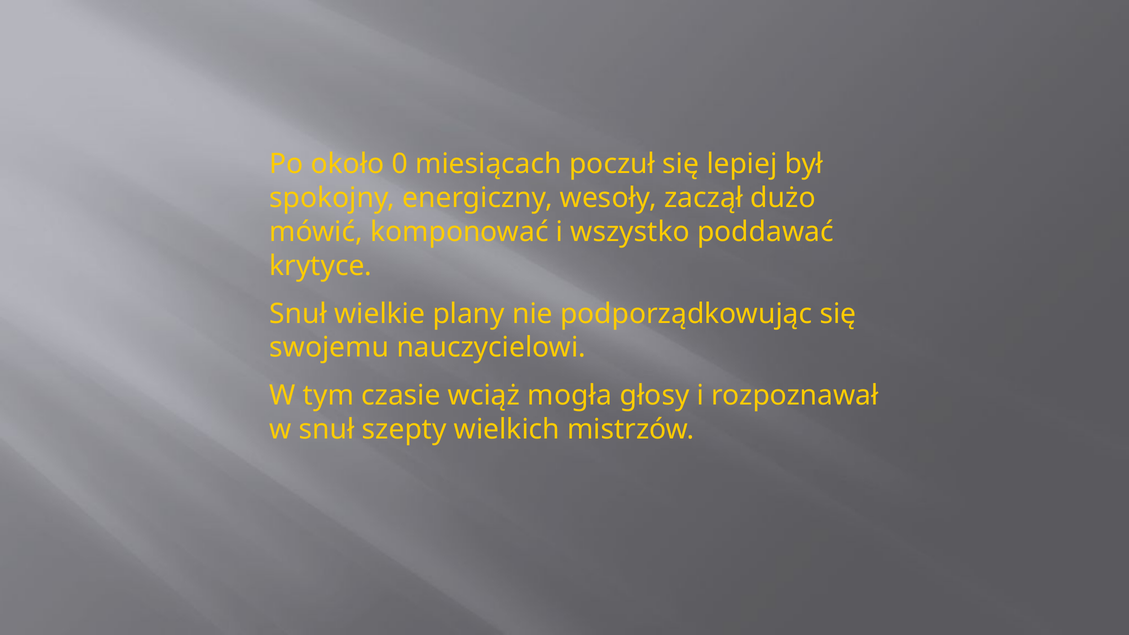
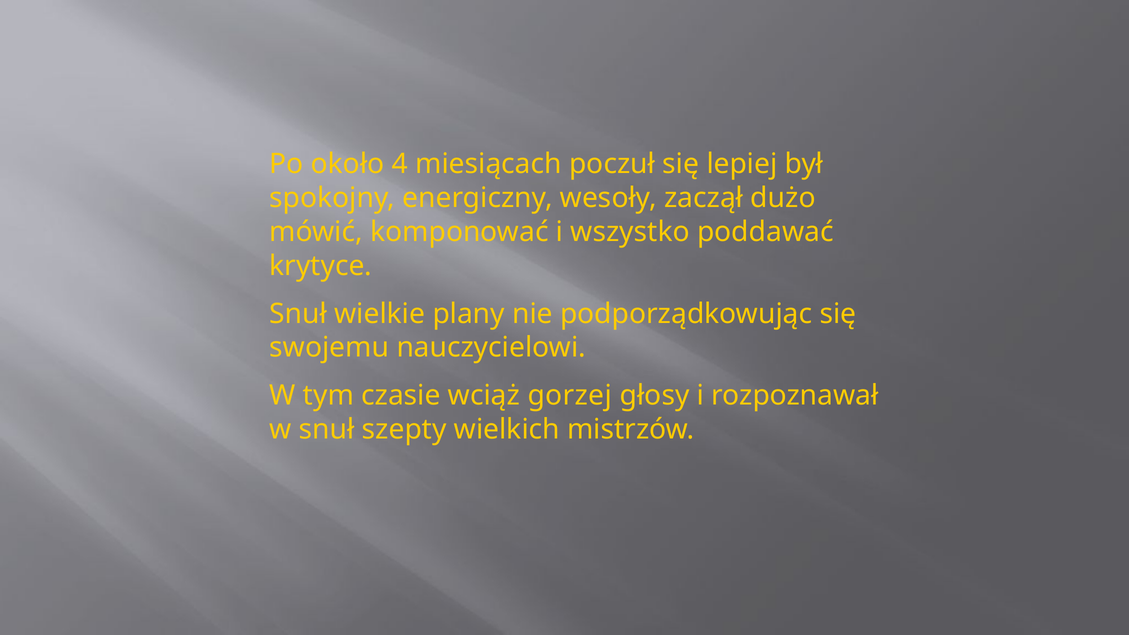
0: 0 -> 4
mogła: mogła -> gorzej
